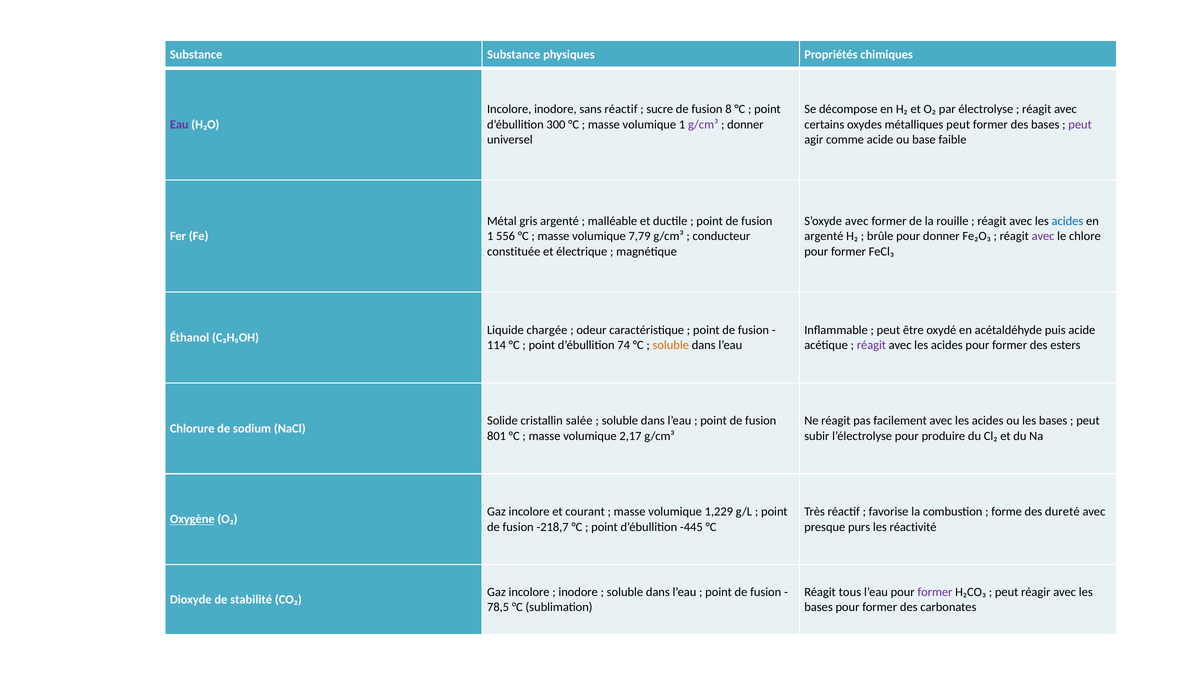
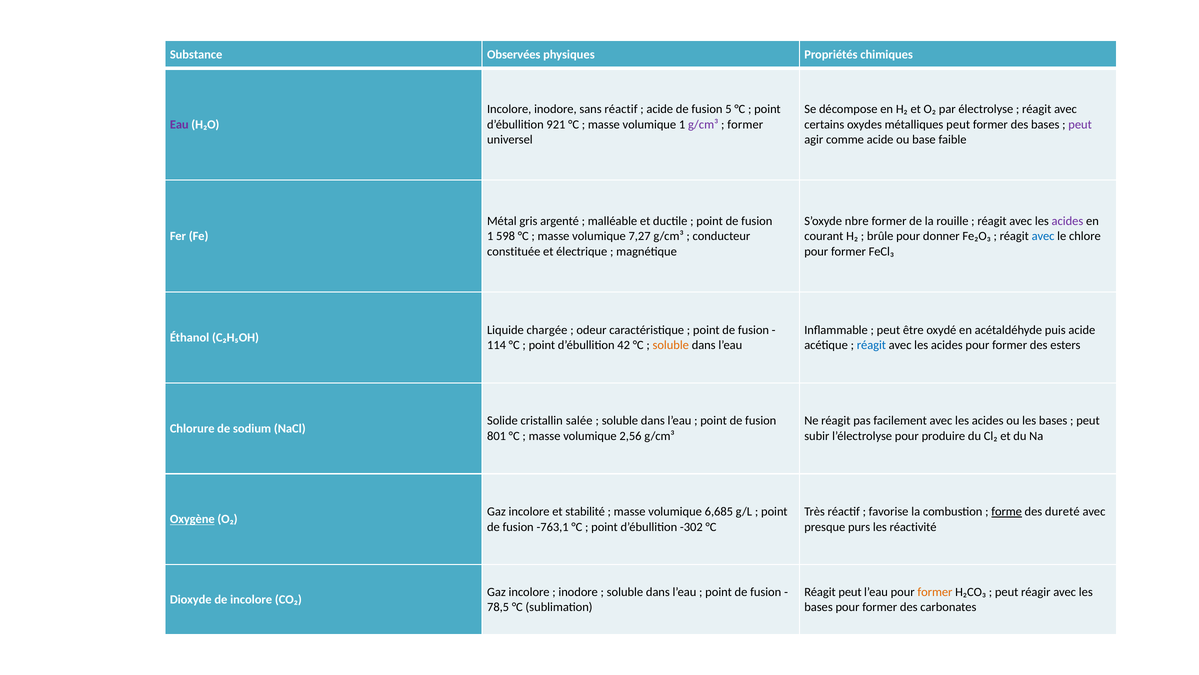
Substance Substance: Substance -> Observées
sucre at (660, 109): sucre -> acide
fusion 8: 8 -> 5
300: 300 -> 921
donner at (745, 124): donner -> former
S’oxyde avec: avec -> nbre
acides at (1067, 221) colour: blue -> purple
556: 556 -> 598
7,79: 7,79 -> 7,27
argenté at (824, 236): argenté -> courant
avec at (1043, 236) colour: purple -> blue
74: 74 -> 42
réagit at (871, 345) colour: purple -> blue
2,17: 2,17 -> 2,56
courant: courant -> stabilité
1,229: 1,229 -> 6,685
forme underline: none -> present
-218,7: -218,7 -> -763,1
-445: -445 -> -302
Réagit tous: tous -> peut
former at (935, 592) colour: purple -> orange
de stabilité: stabilité -> incolore
